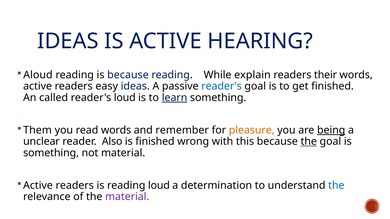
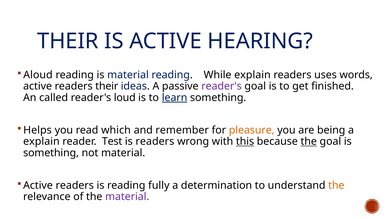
IDEAS at (68, 41): IDEAS -> THEIR
is because: because -> material
their: their -> uses
readers easy: easy -> their
reader's at (222, 86) colour: blue -> purple
Them: Them -> Helps
read words: words -> which
being underline: present -> none
unclear at (41, 142): unclear -> explain
Also: Also -> Test
is finished: finished -> readers
this underline: none -> present
reading loud: loud -> fully
the at (336, 186) colour: blue -> orange
